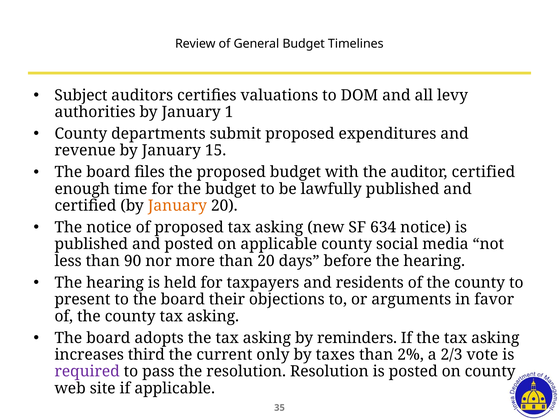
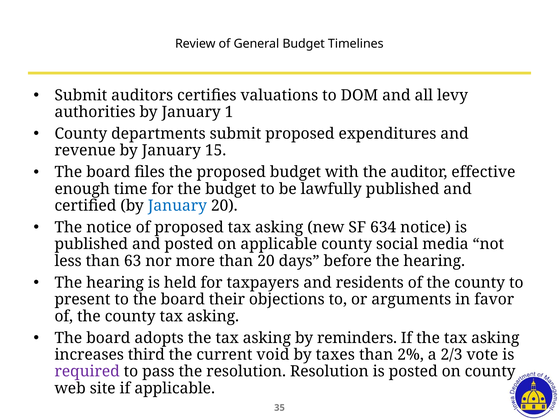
Subject at (81, 95): Subject -> Submit
auditor certified: certified -> effective
January at (177, 206) colour: orange -> blue
90: 90 -> 63
only: only -> void
